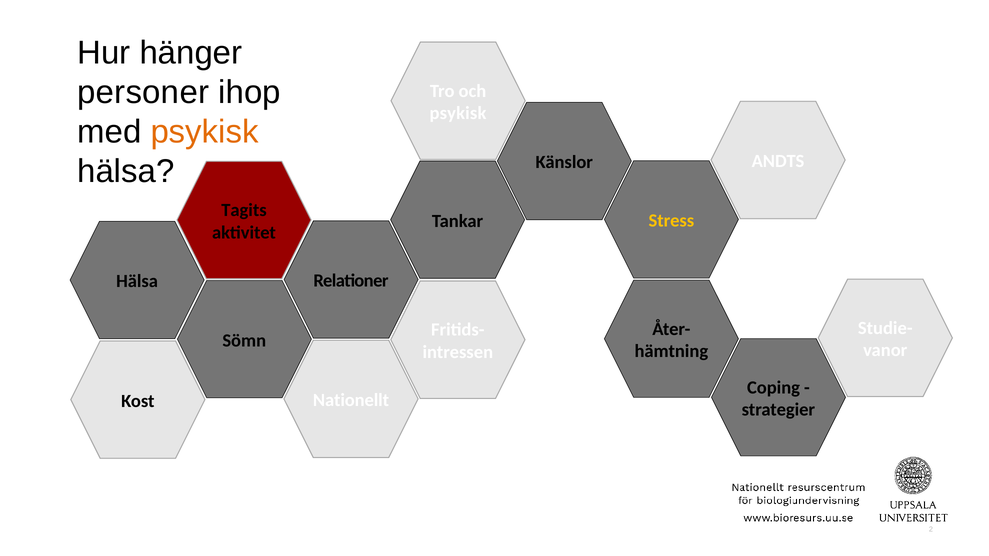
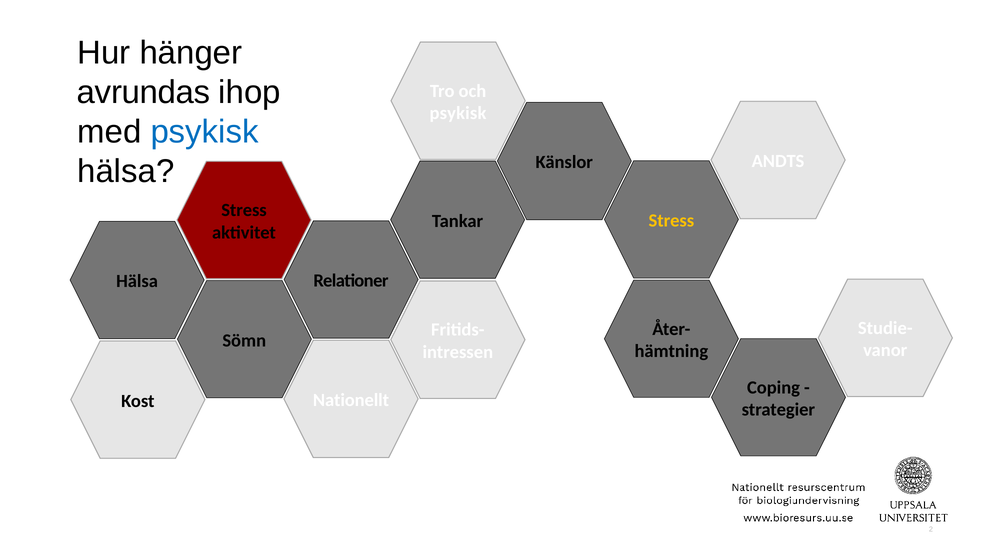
personer: personer -> avrundas
psykisk at (205, 132) colour: orange -> blue
Tagits at (244, 210): Tagits -> Stress
